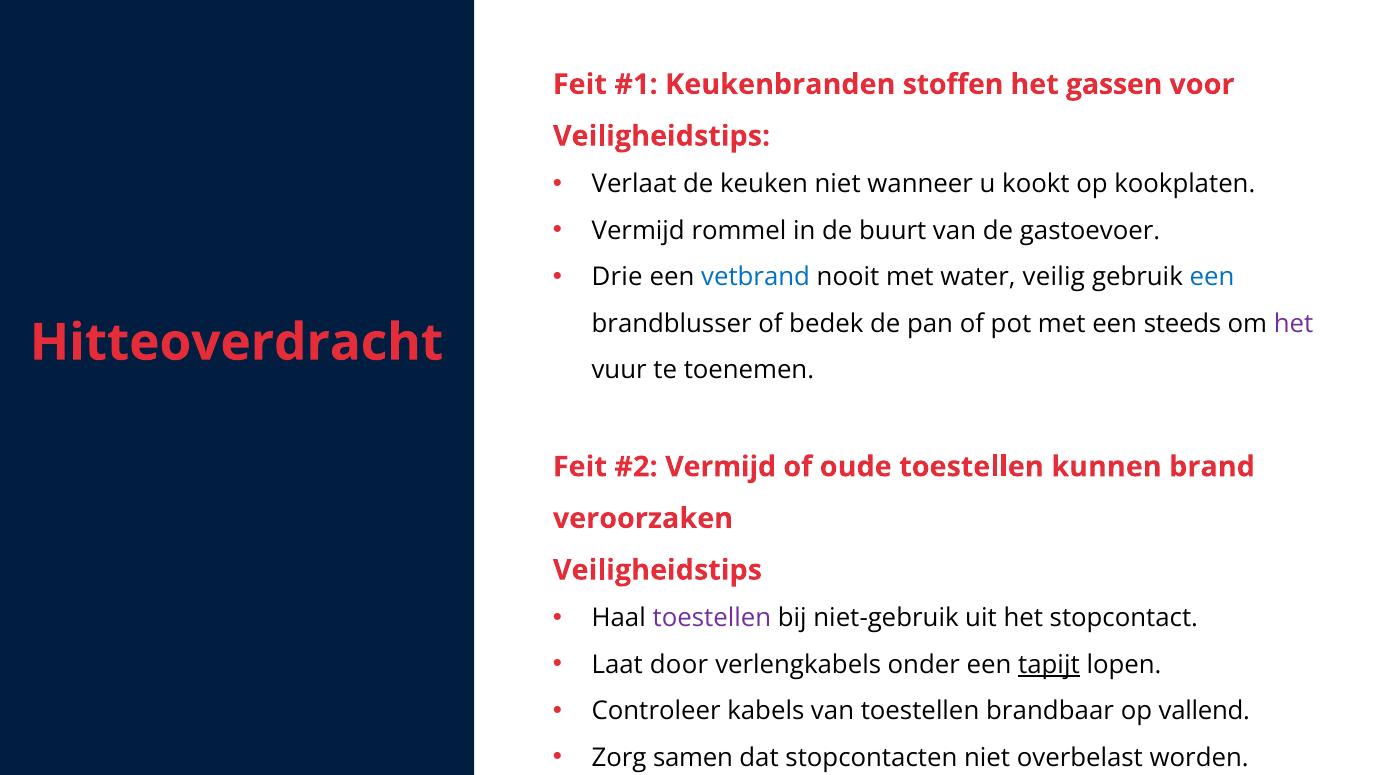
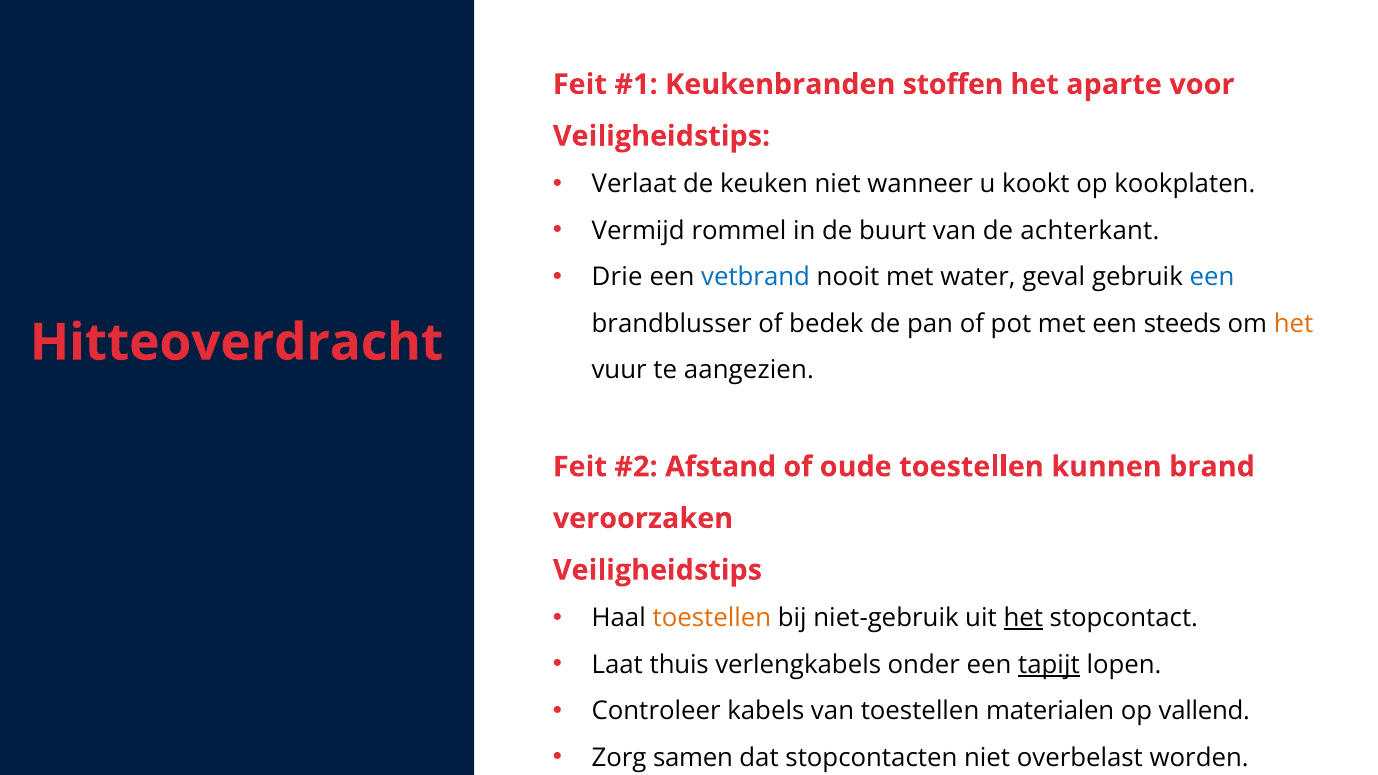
gassen: gassen -> aparte
gastoevoer: gastoevoer -> achterkant
veilig: veilig -> geval
het at (1294, 324) colour: purple -> orange
toenemen: toenemen -> aangezien
Vermijd at (721, 467): Vermijd -> Afstand
toestellen at (712, 618) colour: purple -> orange
het at (1023, 618) underline: none -> present
door: door -> thuis
brandbaar: brandbaar -> materialen
